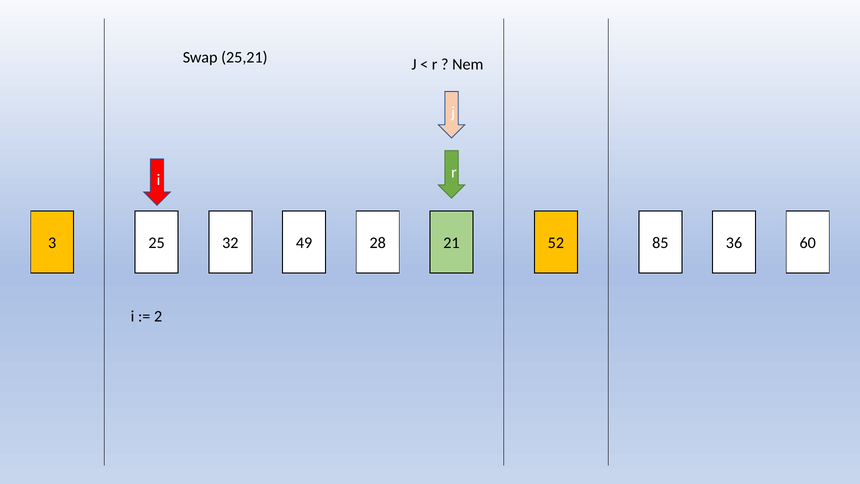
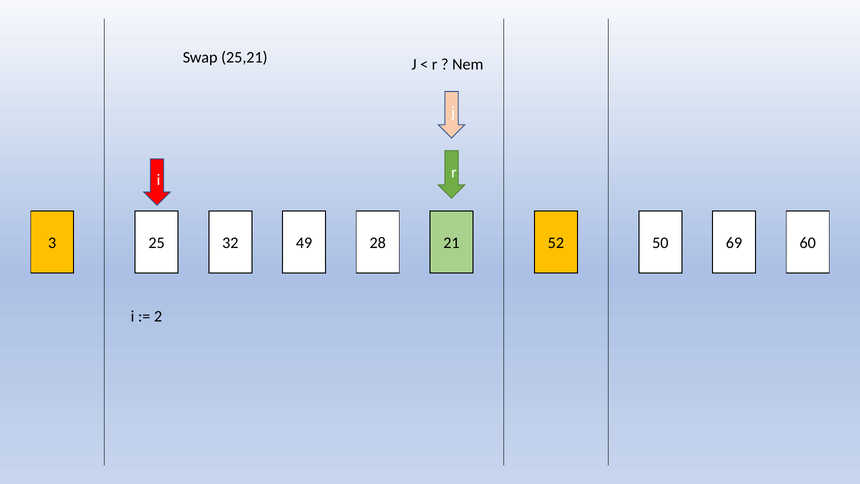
85: 85 -> 50
36: 36 -> 69
